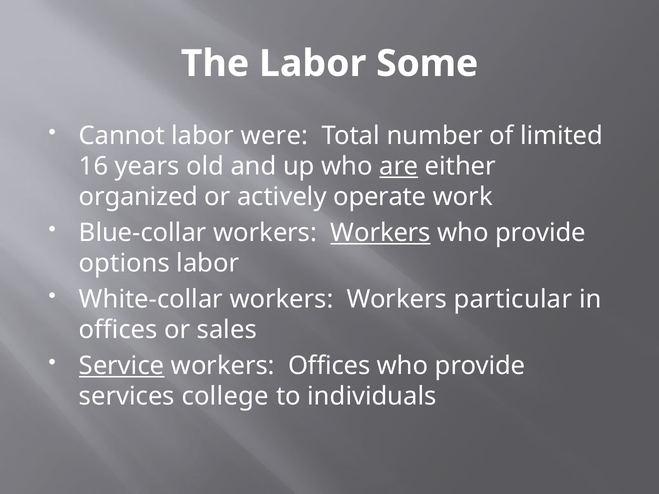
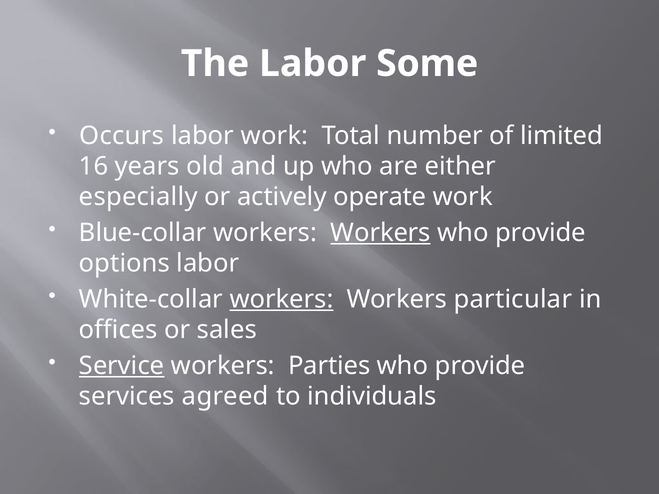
Cannot: Cannot -> Occurs
labor were: were -> work
are underline: present -> none
organized: organized -> especially
workers at (281, 299) underline: none -> present
workers Offices: Offices -> Parties
college: college -> agreed
